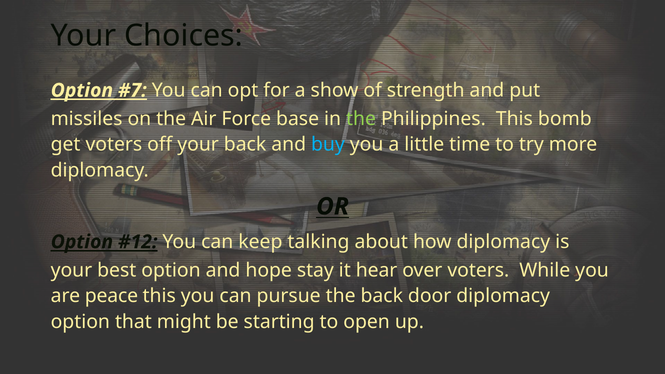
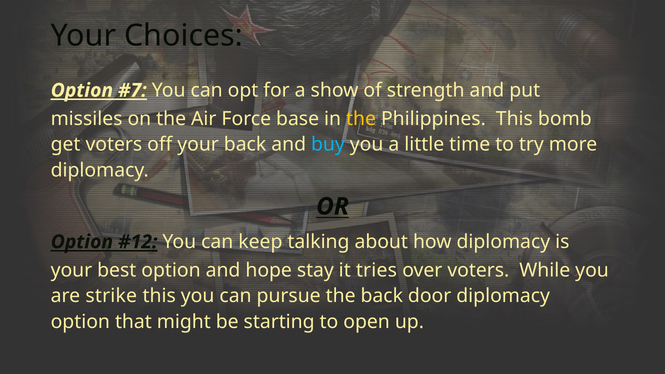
the at (361, 119) colour: light green -> yellow
hear: hear -> tries
peace: peace -> strike
